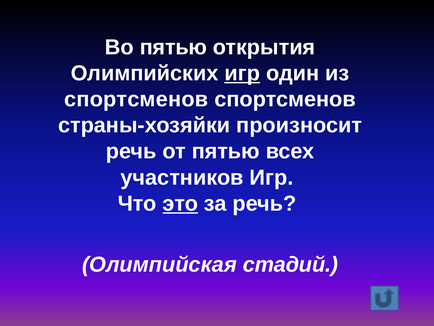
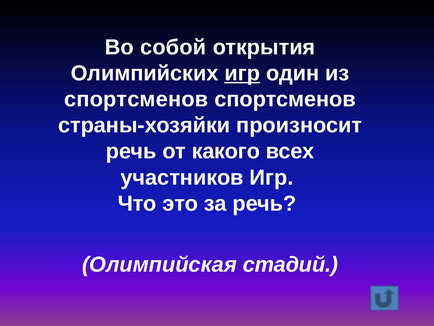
Во пятью: пятью -> собой
от пятью: пятью -> какого
это underline: present -> none
